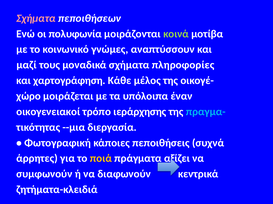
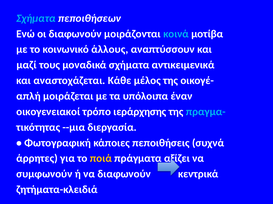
Σχήματα at (36, 18) colour: pink -> light blue
οι πολυφωνία: πολυφωνία -> διαφωνούν
κοινά colour: light green -> light blue
γνώμες: γνώμες -> άλλους
πληροφορίες: πληροφορίες -> αντικειμενικά
χαρτογράφηση: χαρτογράφηση -> αναστοχάζεται
χώρο: χώρο -> απλή
